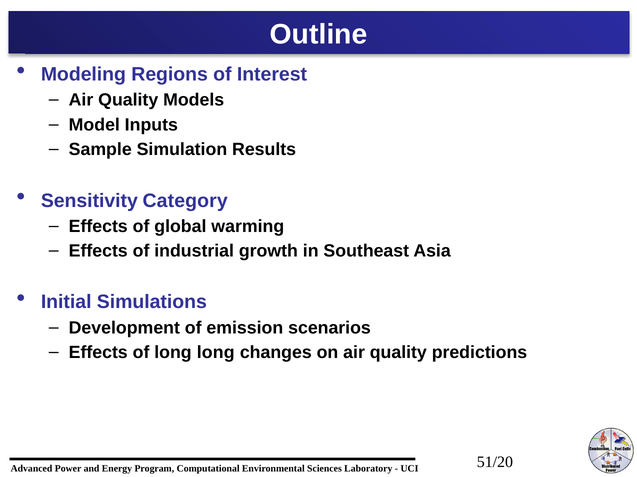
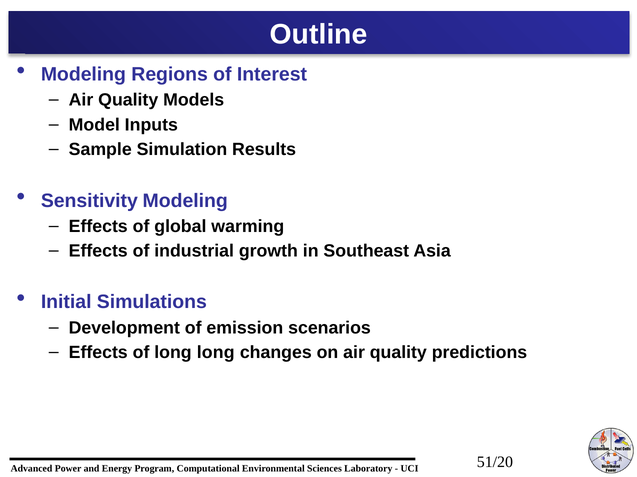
Sensitivity Category: Category -> Modeling
